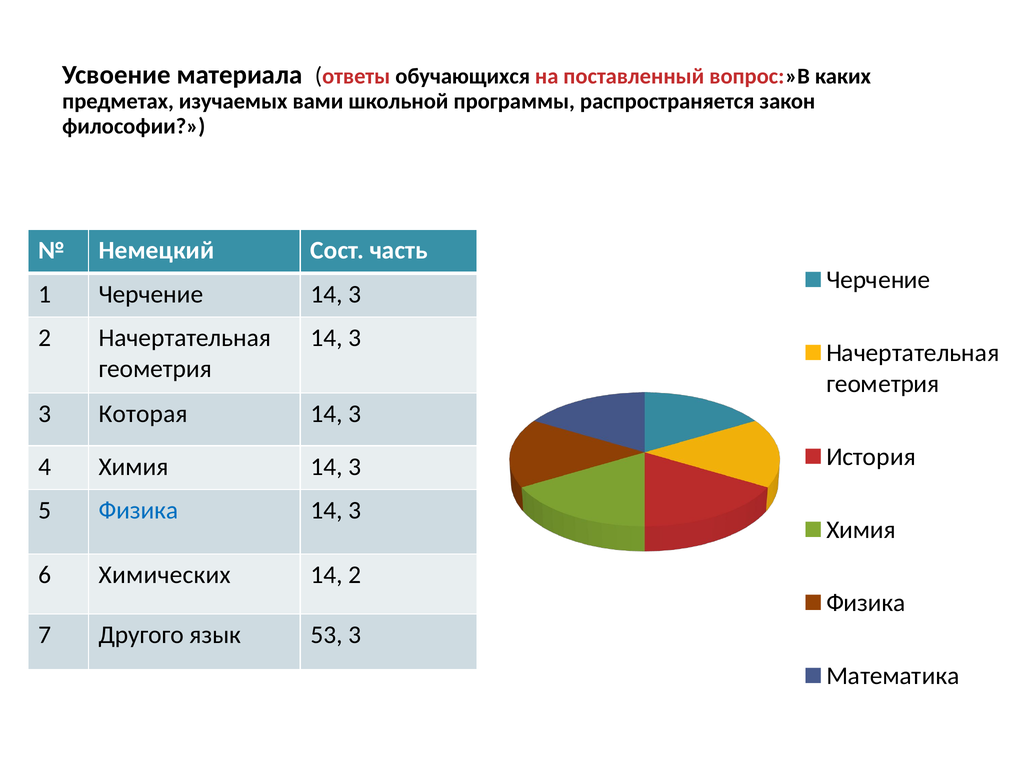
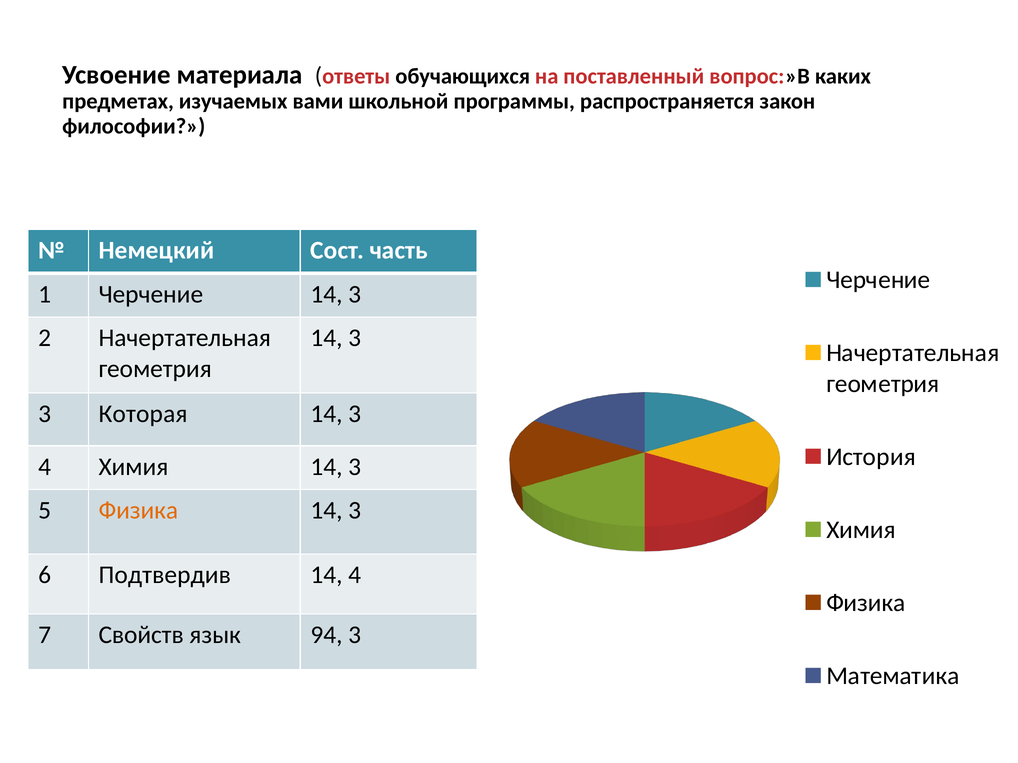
Физика at (138, 511) colour: blue -> orange
Химических: Химических -> Подтвердив
14 2: 2 -> 4
Другого: Другого -> Свойств
53: 53 -> 94
